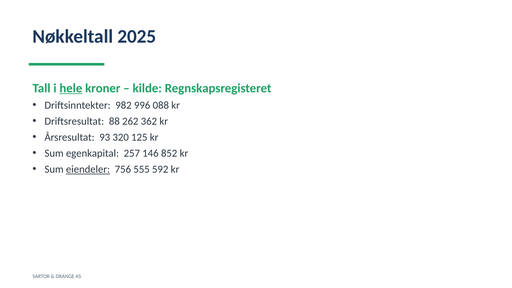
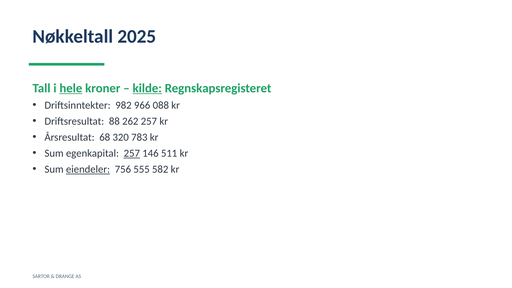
kilde underline: none -> present
996: 996 -> 966
262 362: 362 -> 257
93: 93 -> 68
125: 125 -> 783
257 at (132, 153) underline: none -> present
852: 852 -> 511
592: 592 -> 582
